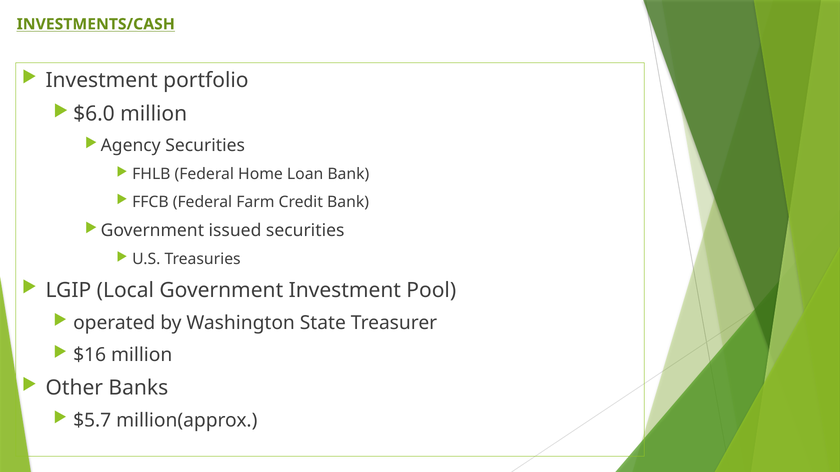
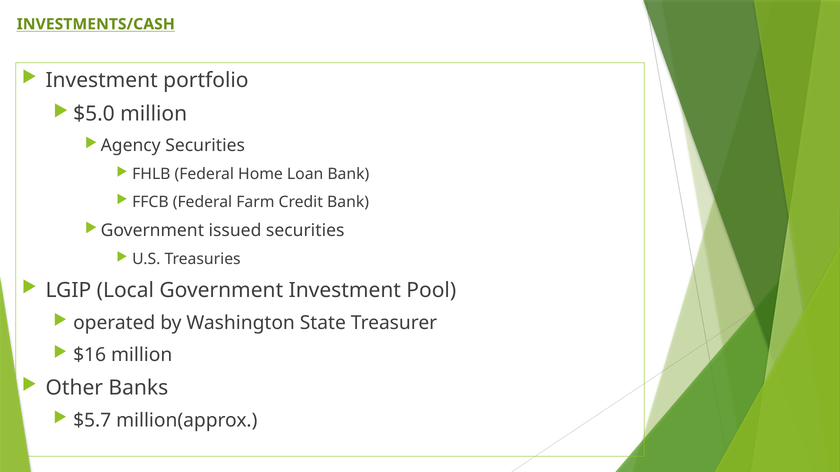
$6.0: $6.0 -> $5.0
